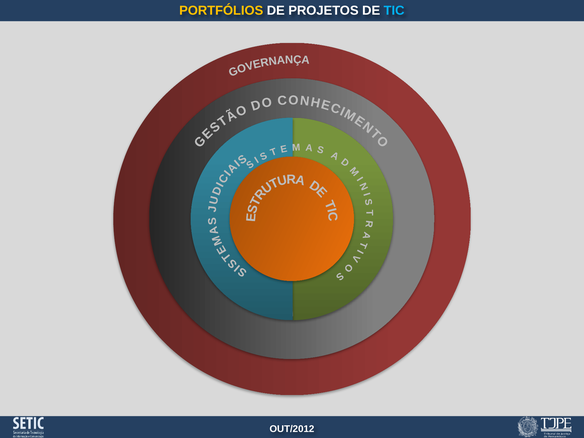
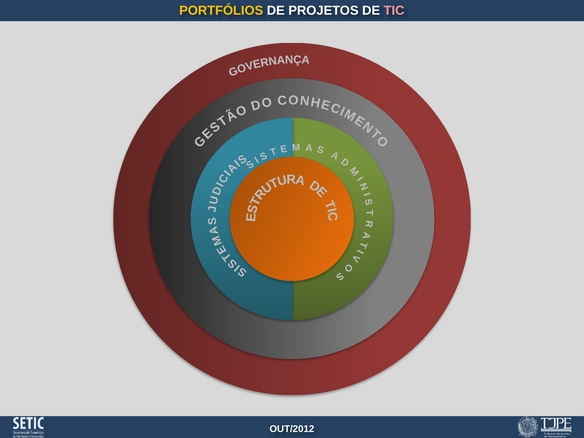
TIC colour: light blue -> pink
